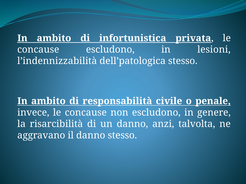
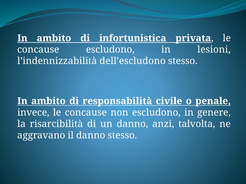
dell’patologica: dell’patologica -> dell’escludono
